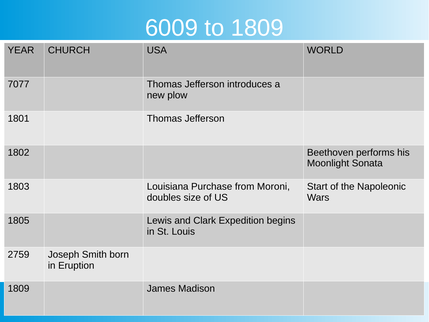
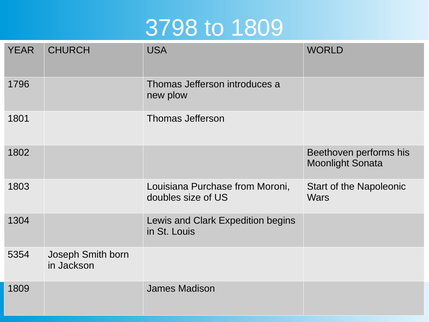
6009: 6009 -> 3798
7077: 7077 -> 1796
1805: 1805 -> 1304
2759: 2759 -> 5354
Eruption: Eruption -> Jackson
